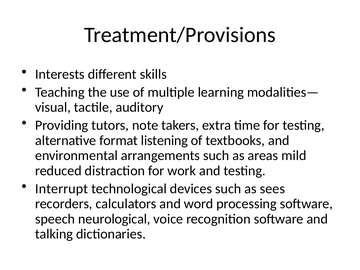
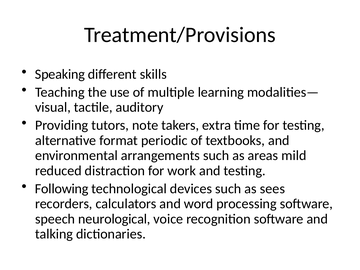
Interests: Interests -> Speaking
listening: listening -> periodic
Interrupt: Interrupt -> Following
